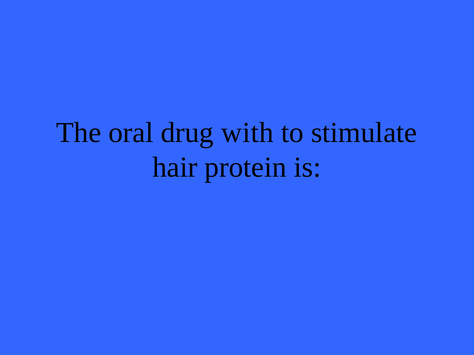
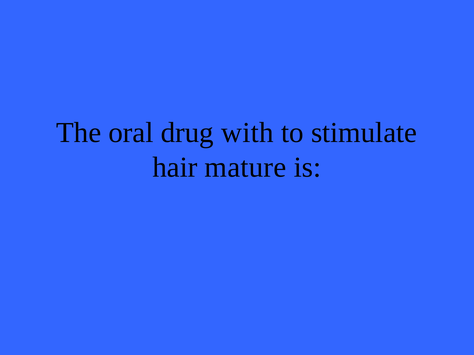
protein: protein -> mature
